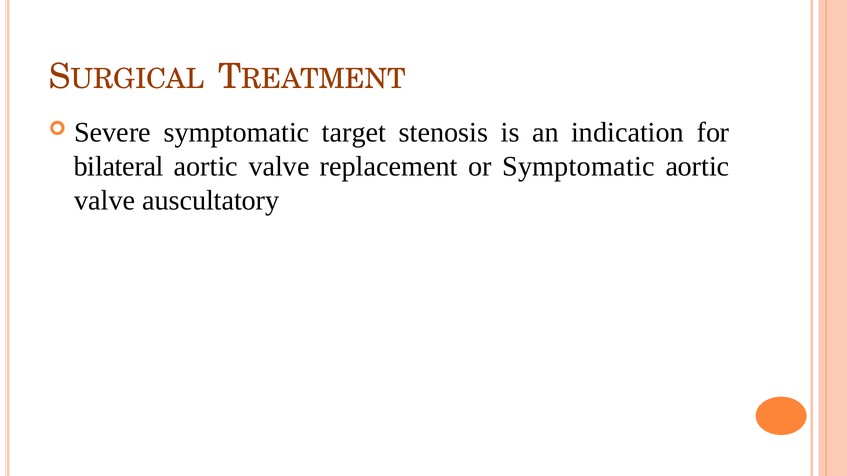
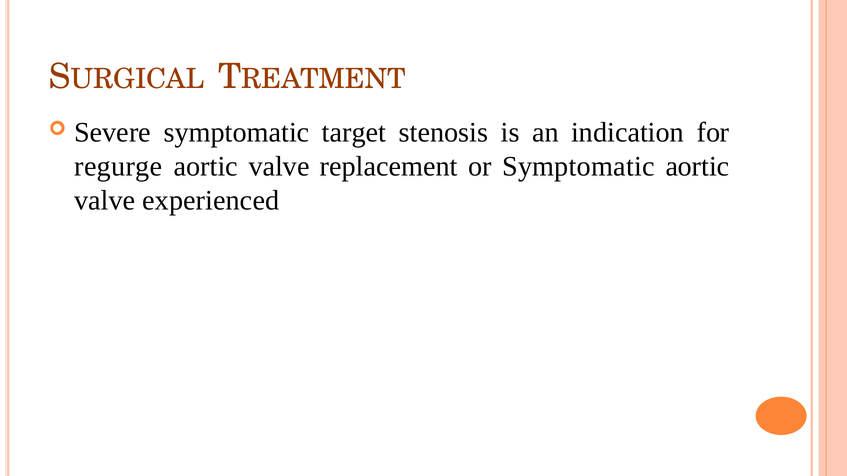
bilateral: bilateral -> regurge
auscultatory: auscultatory -> experienced
